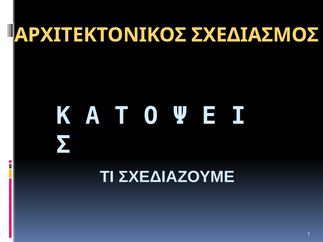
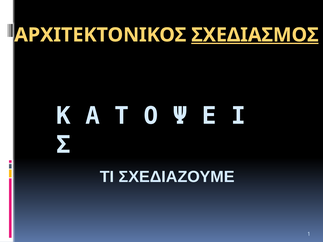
ΣΧΕΔΙΑΣΜΟΣ underline: none -> present
